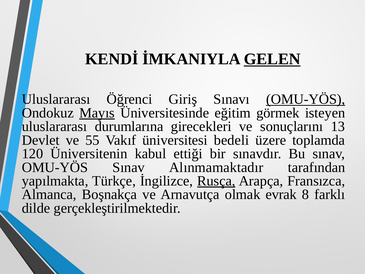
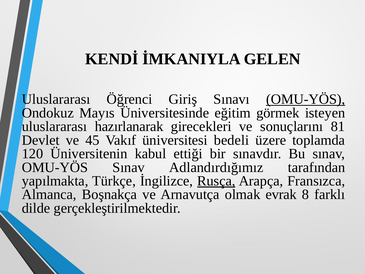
GELEN underline: present -> none
Mayıs underline: present -> none
durumlarına: durumlarına -> hazırlanarak
13: 13 -> 81
55: 55 -> 45
Alınmamaktadır: Alınmamaktadır -> Adlandırdığımız
